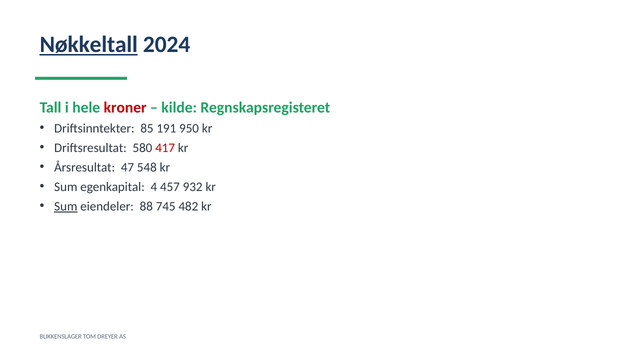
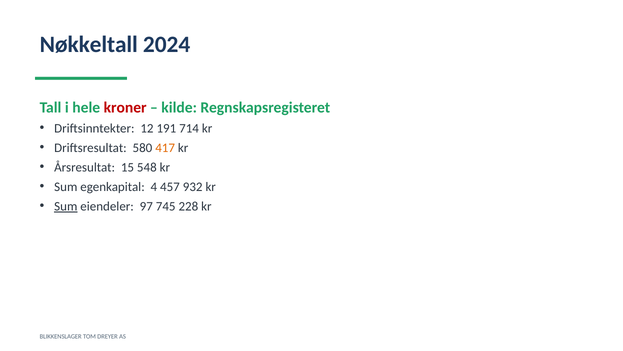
Nøkkeltall underline: present -> none
85: 85 -> 12
950: 950 -> 714
417 colour: red -> orange
47: 47 -> 15
88: 88 -> 97
482: 482 -> 228
